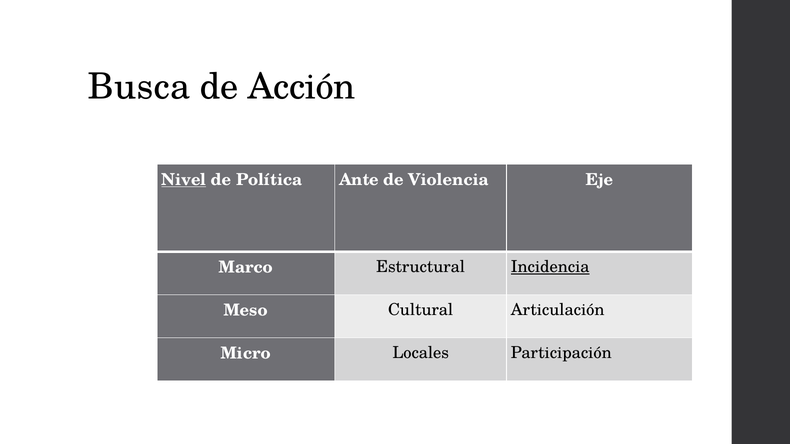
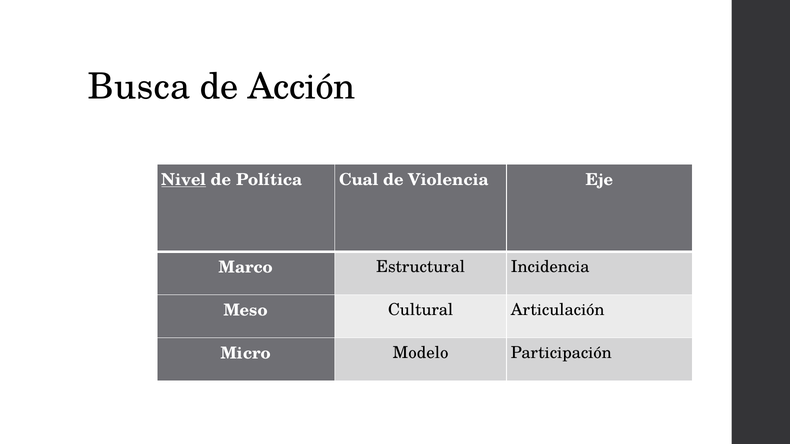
Ante: Ante -> Cual
Incidencia underline: present -> none
Locales: Locales -> Modelo
